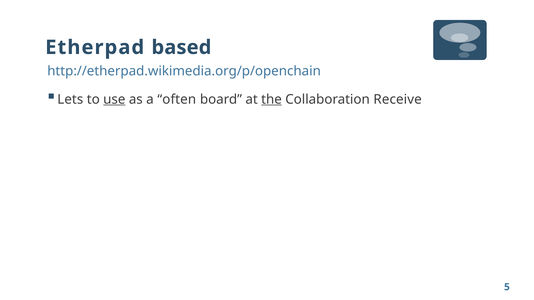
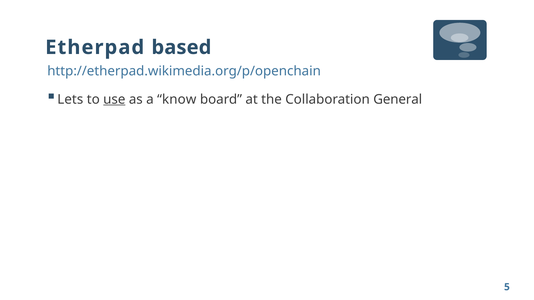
often: often -> know
the underline: present -> none
Receive: Receive -> General
